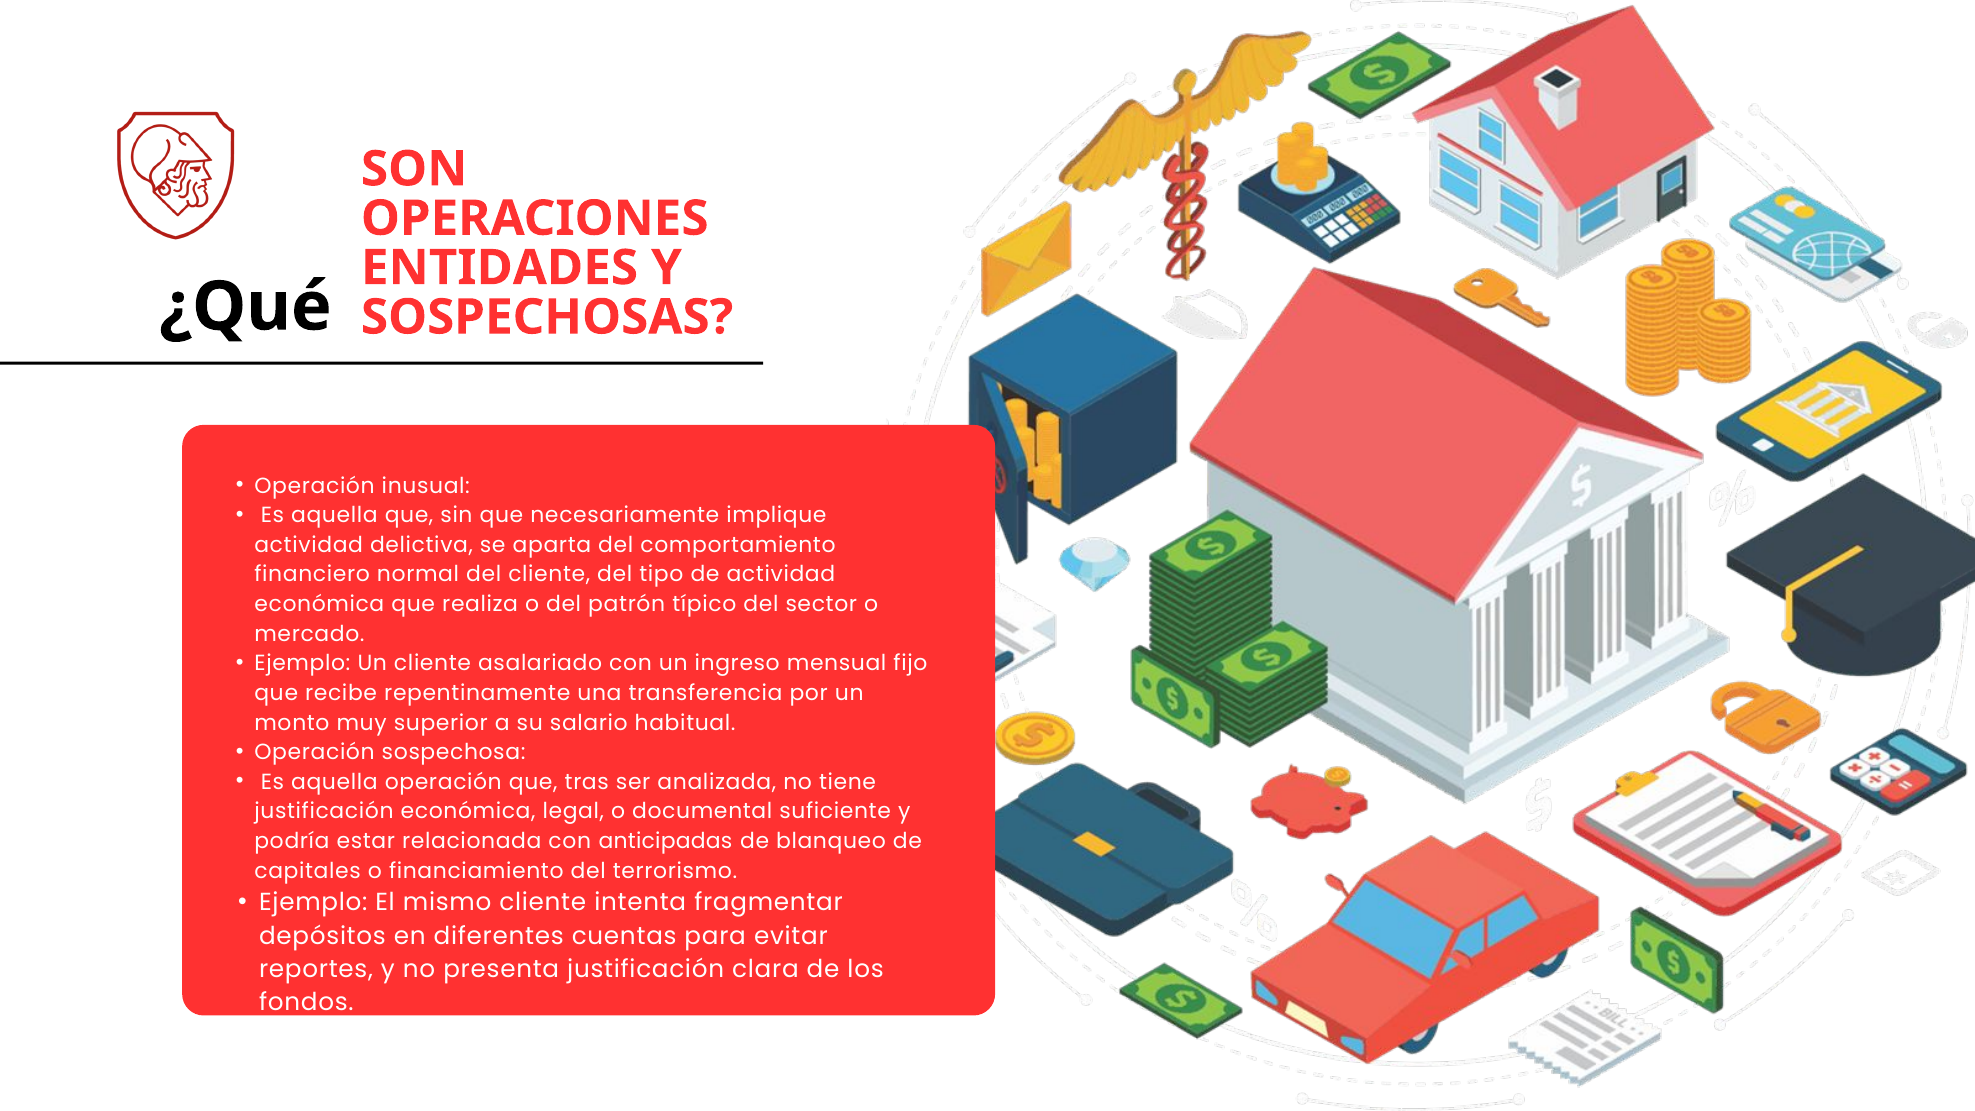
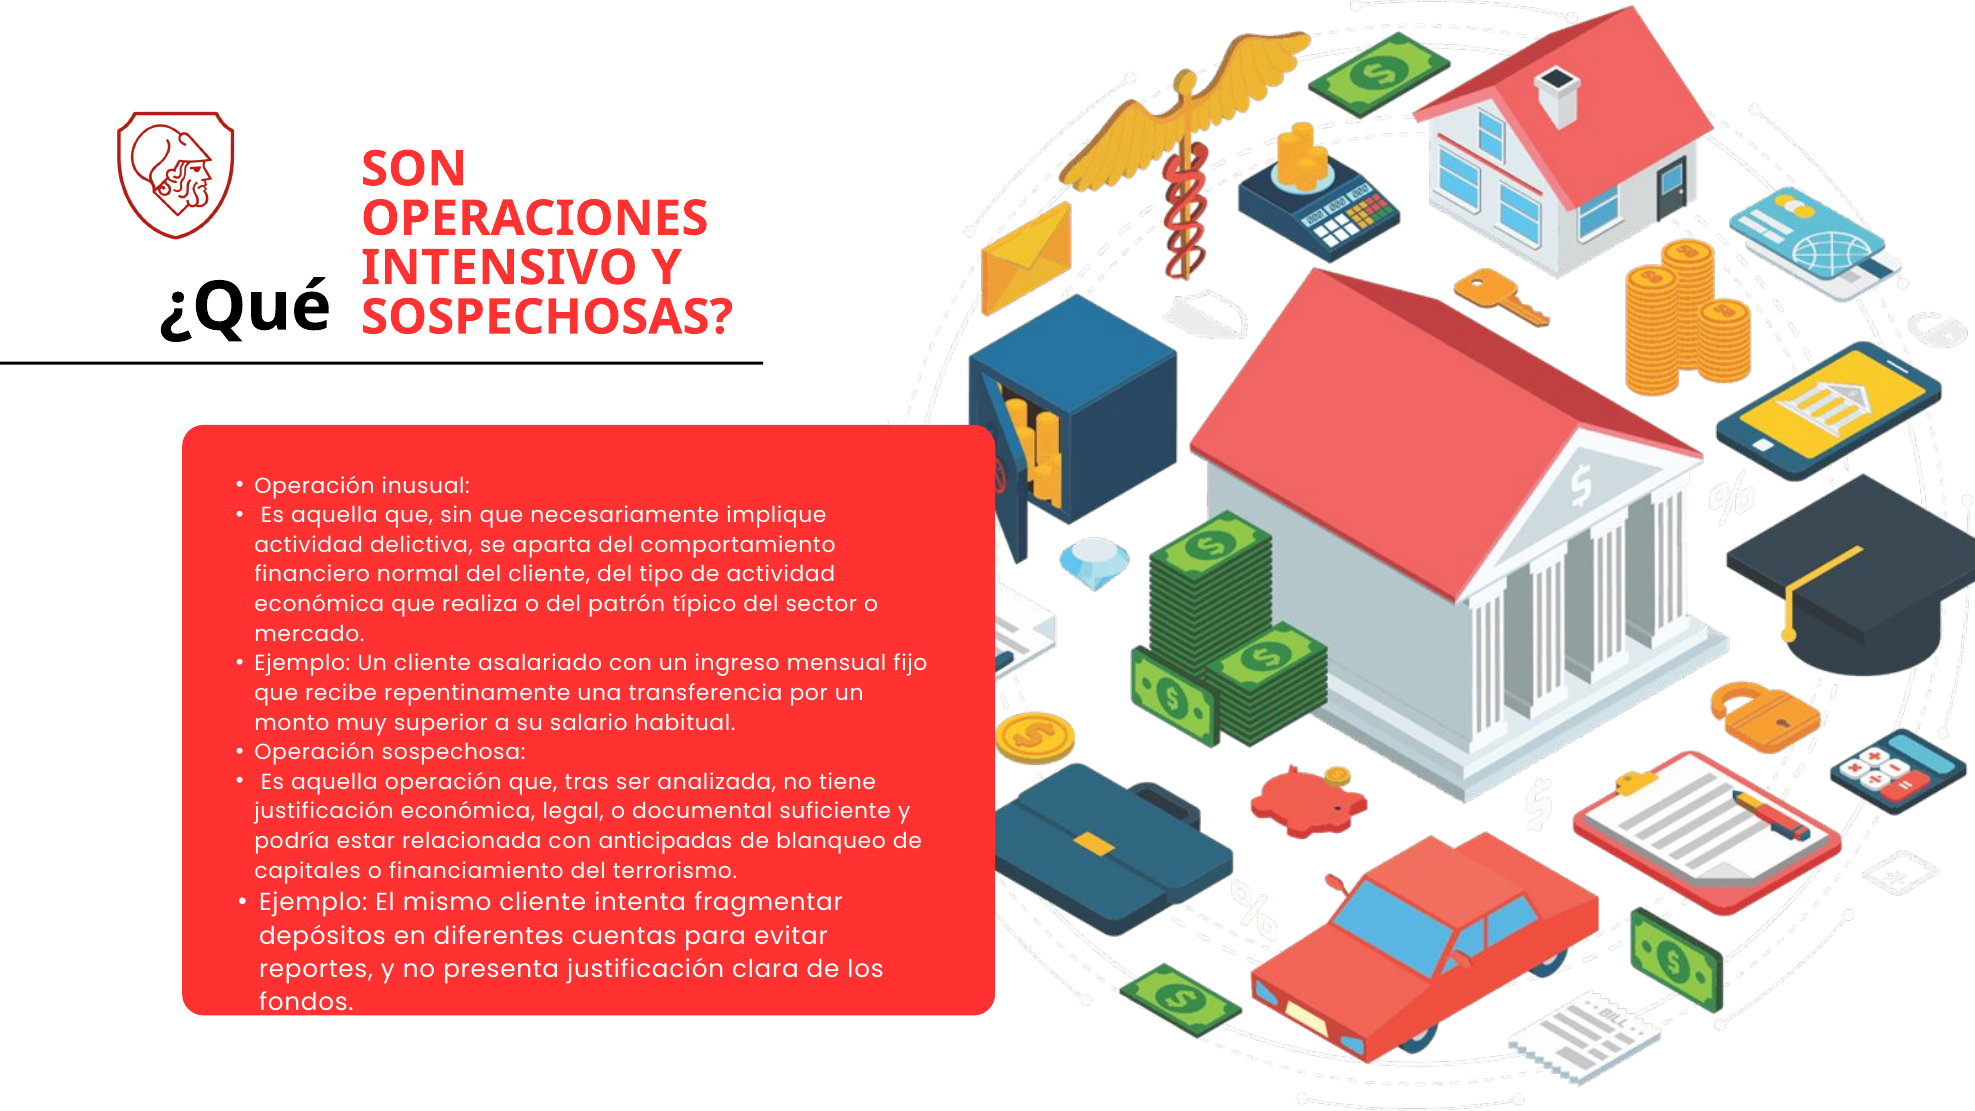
ENTIDADES: ENTIDADES -> INTENSIVO
